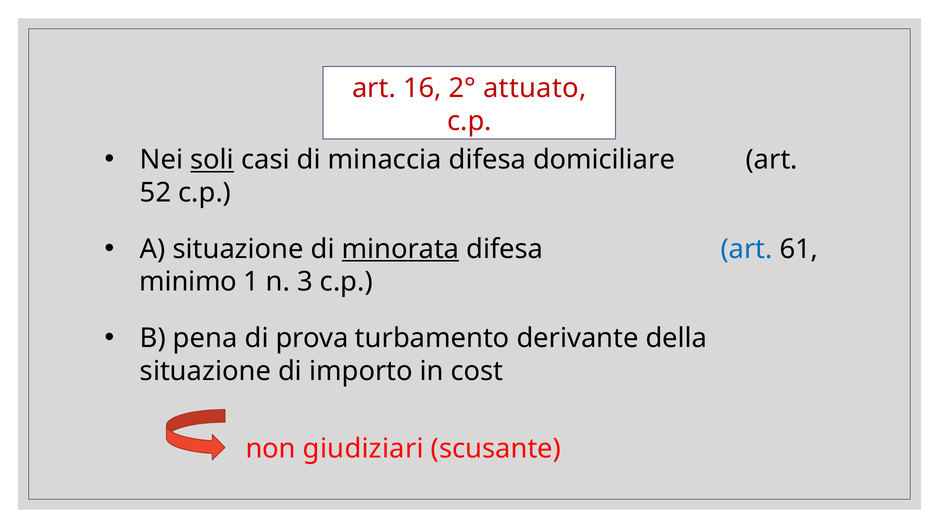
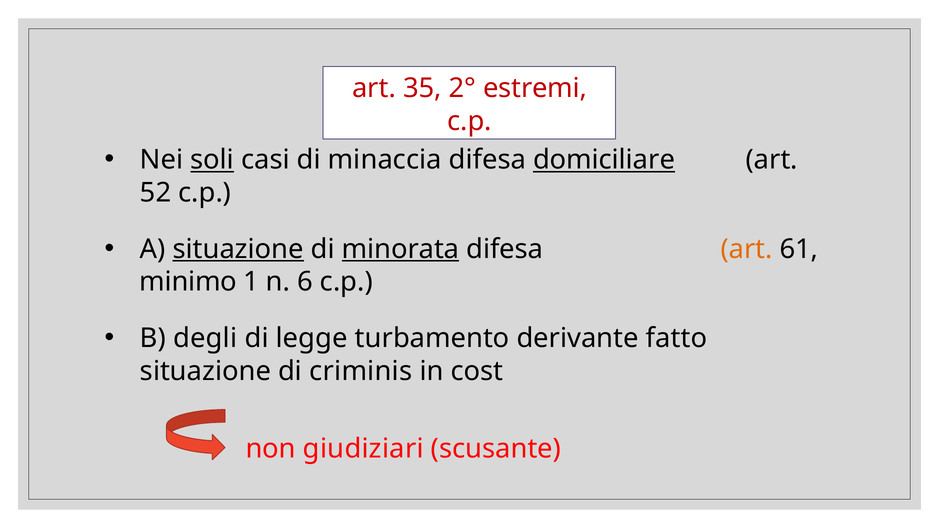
16: 16 -> 35
attuato: attuato -> estremi
domiciliare underline: none -> present
situazione at (238, 249) underline: none -> present
art at (747, 249) colour: blue -> orange
3: 3 -> 6
pena: pena -> degli
prova: prova -> legge
della: della -> fatto
importo: importo -> criminis
